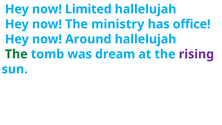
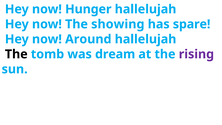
Limited: Limited -> Hunger
ministry: ministry -> showing
office: office -> spare
The at (16, 54) colour: green -> black
